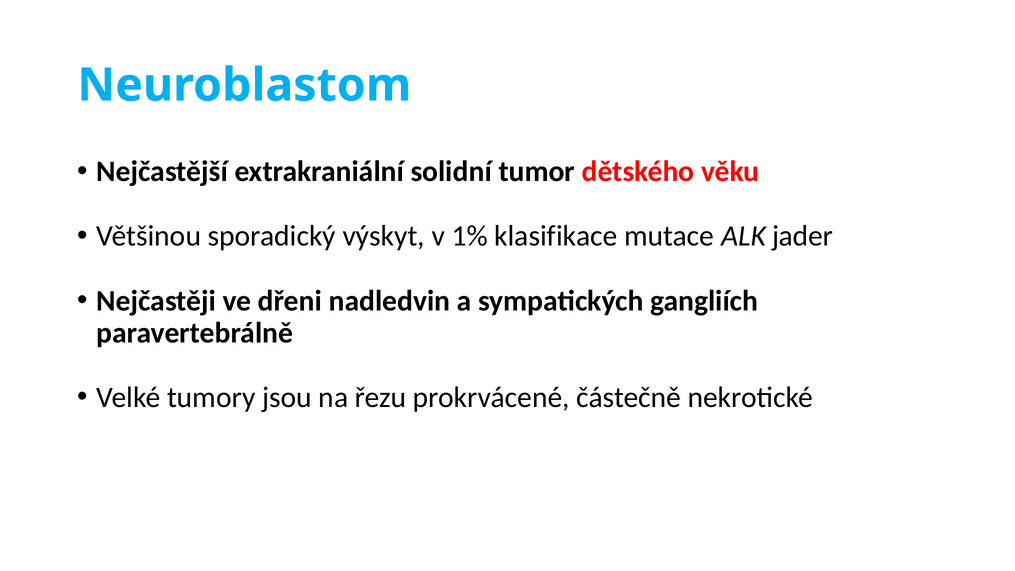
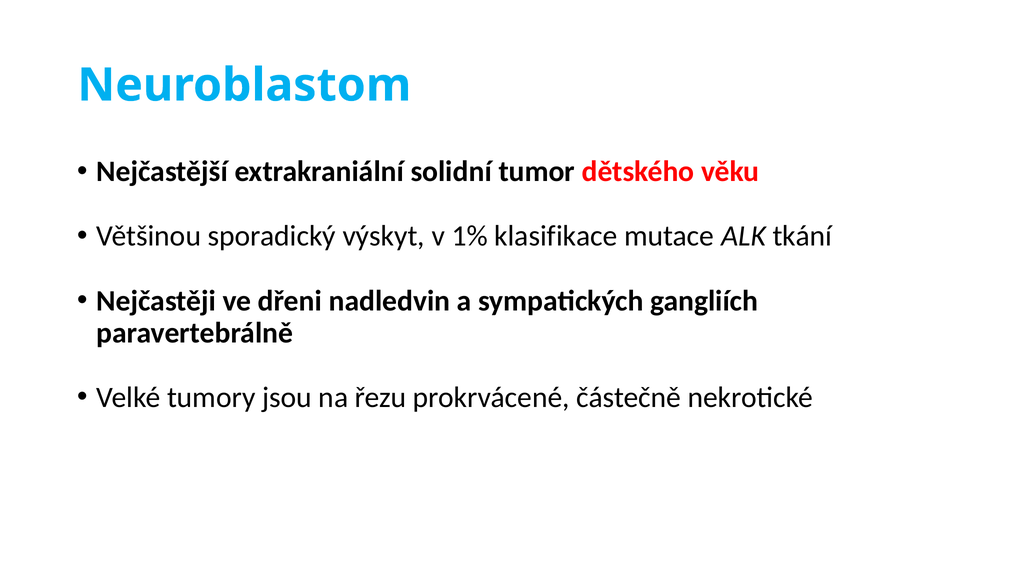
jader: jader -> tkání
